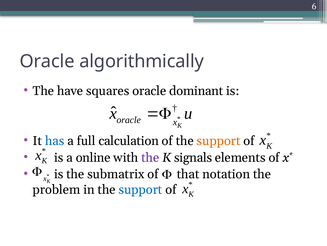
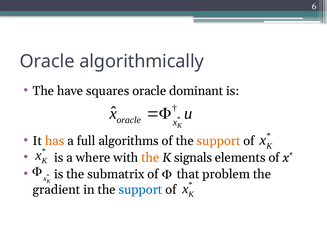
has colour: blue -> orange
calculation: calculation -> algorithms
online: online -> where
the at (150, 157) colour: purple -> orange
notation: notation -> problem
problem: problem -> gradient
